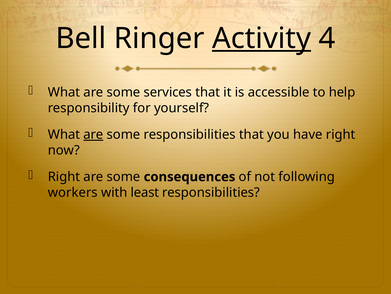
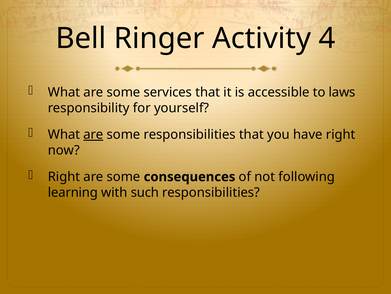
Activity underline: present -> none
help: help -> laws
workers: workers -> learning
least: least -> such
